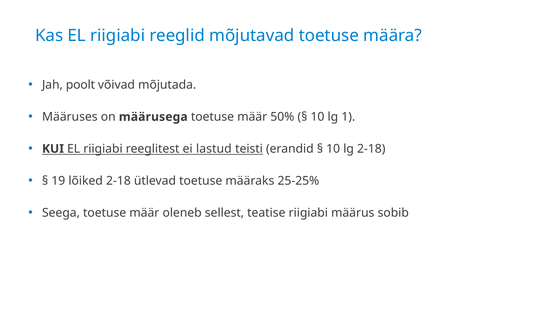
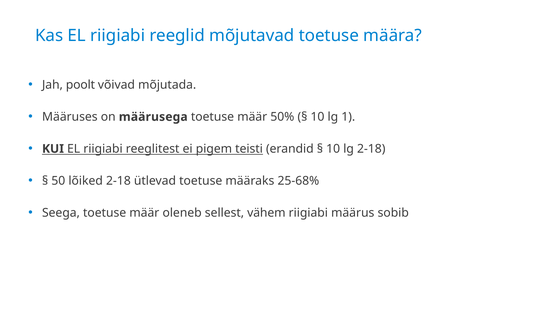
lastud: lastud -> pigem
19: 19 -> 50
25-25%: 25-25% -> 25-68%
teatise: teatise -> vähem
